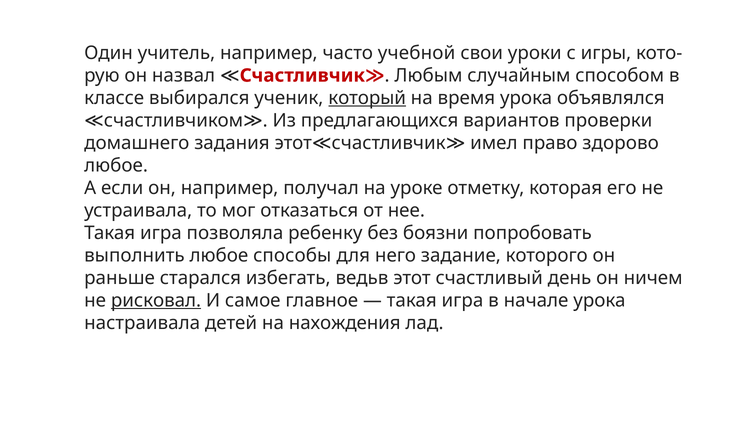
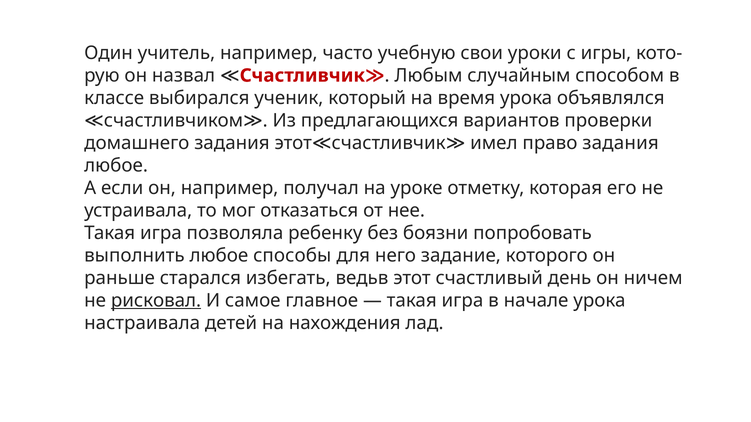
учебной: учебной -> учебную
который underline: present -> none
право здорово: здорово -> задания
